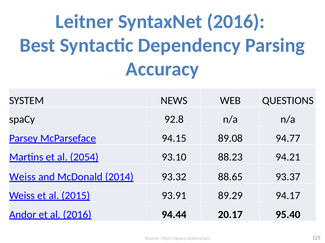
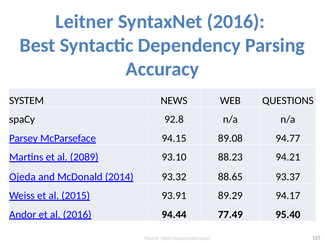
2054: 2054 -> 2089
Weiss at (22, 177): Weiss -> Ojeda
20.17: 20.17 -> 77.49
